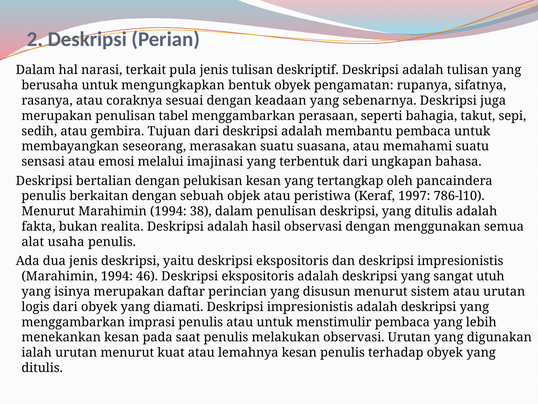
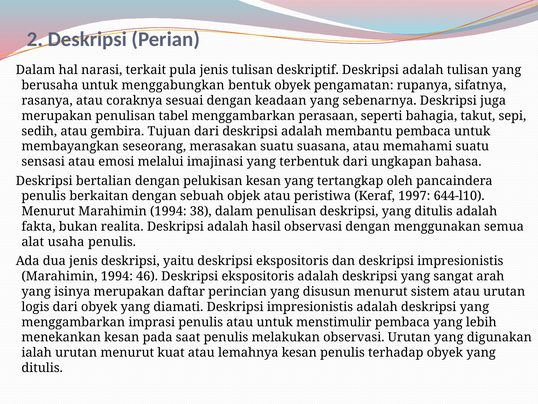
mengungkapkan: mengungkapkan -> menggabungkan
786-l10: 786-l10 -> 644-l10
utuh: utuh -> arah
